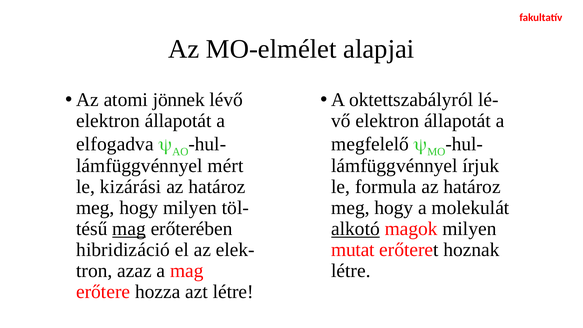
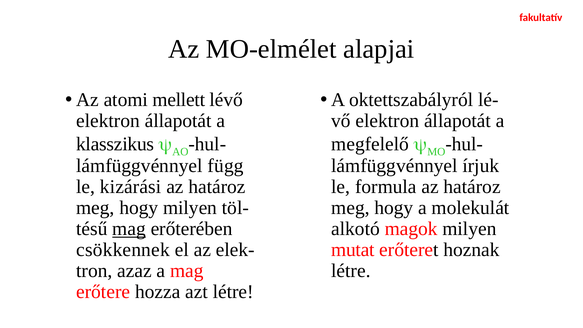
jönnek: jönnek -> mellett
elfogadva: elfogadva -> klasszikus
mért: mért -> függ
alkotó underline: present -> none
hibridizáció: hibridizáció -> csökkennek
